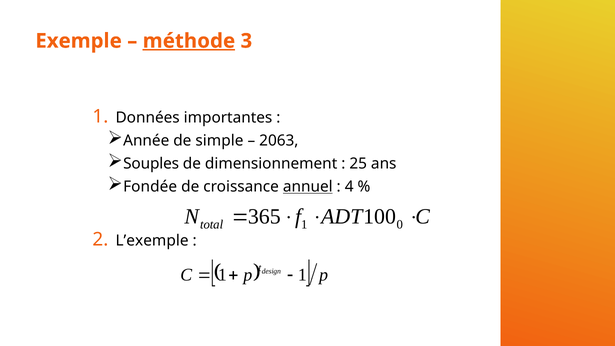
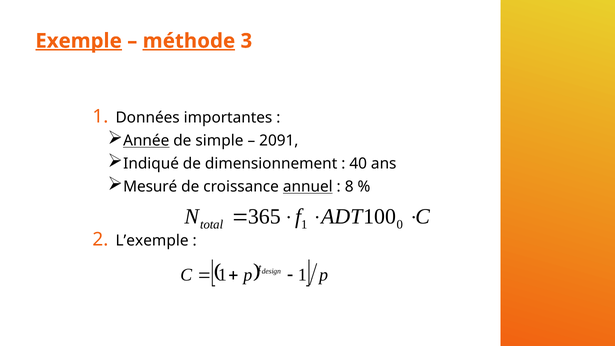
Exemple underline: none -> present
Année underline: none -> present
2063: 2063 -> 2091
Souples: Souples -> Indiqué
25: 25 -> 40
Fondée: Fondée -> Mesuré
4: 4 -> 8
